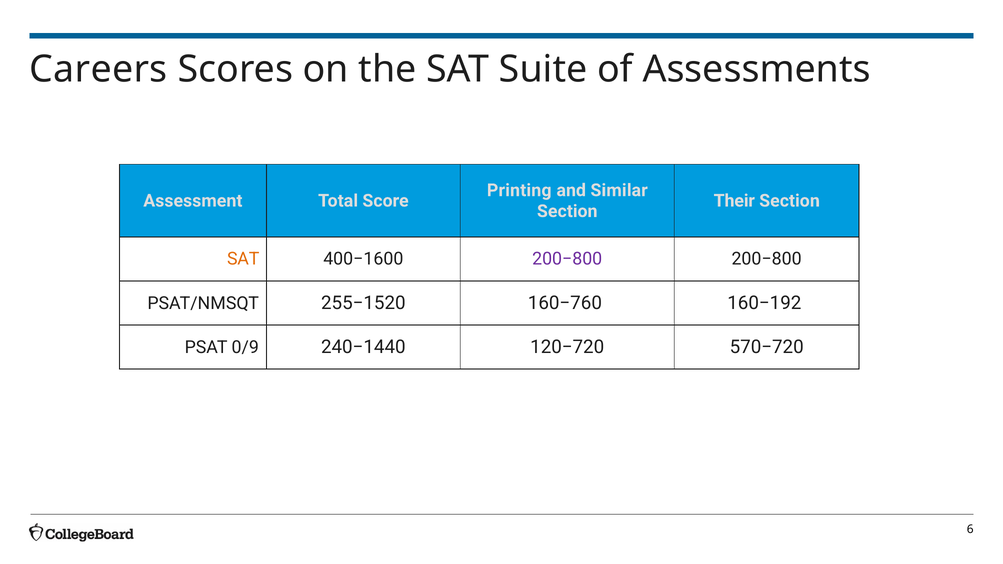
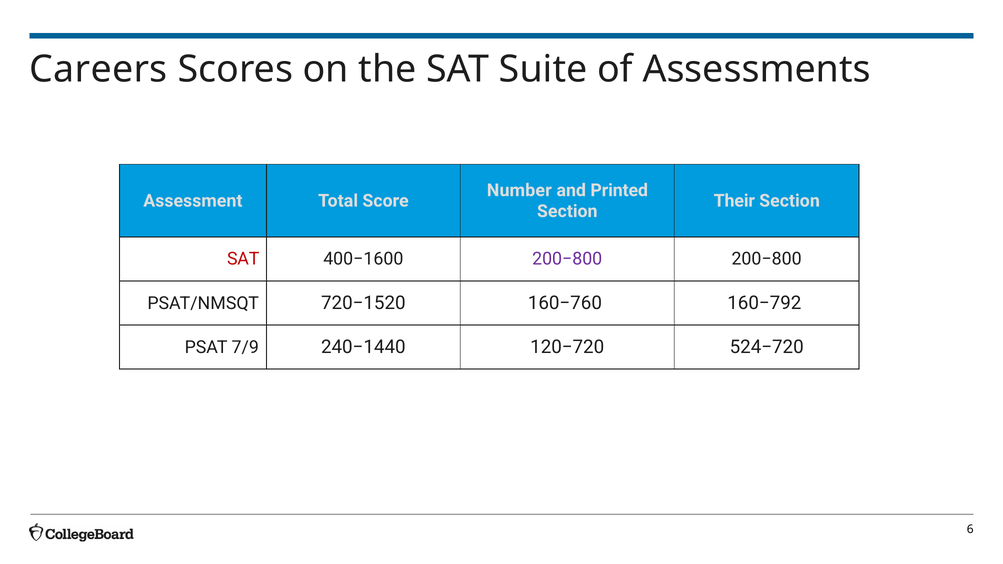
Printing: Printing -> Number
Similar: Similar -> Printed
SAT at (243, 259) colour: orange -> red
255−1520: 255−1520 -> 720−1520
160−192: 160−192 -> 160−792
0/9: 0/9 -> 7/9
570−720: 570−720 -> 524−720
